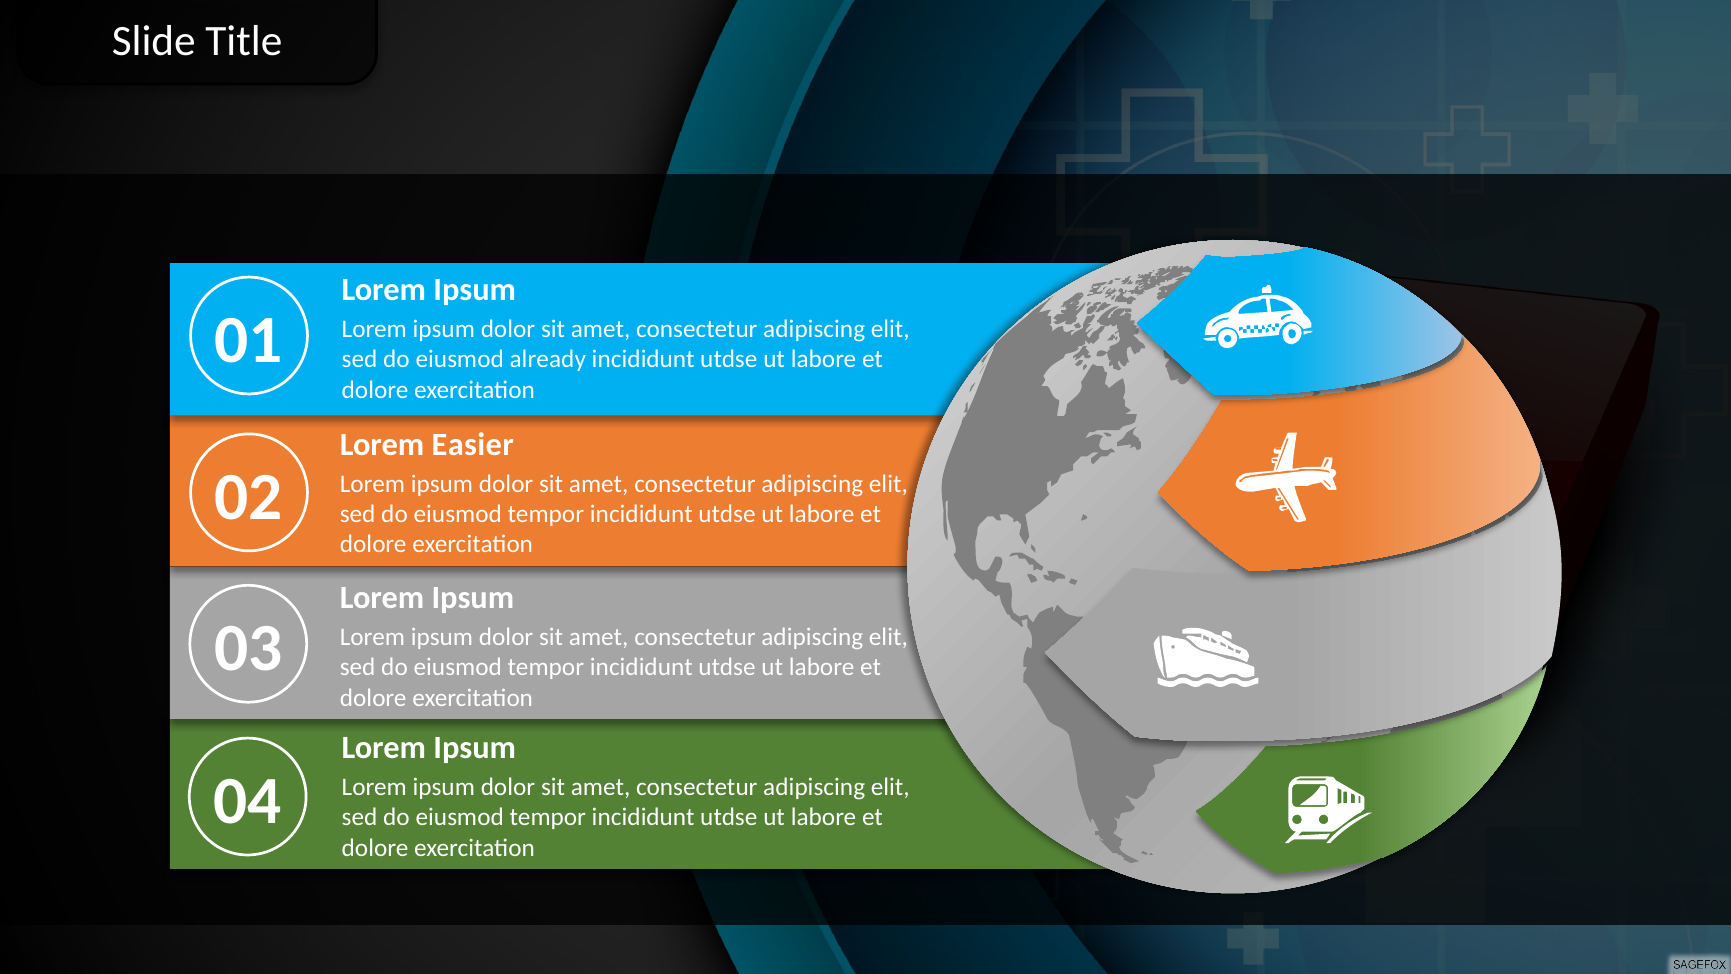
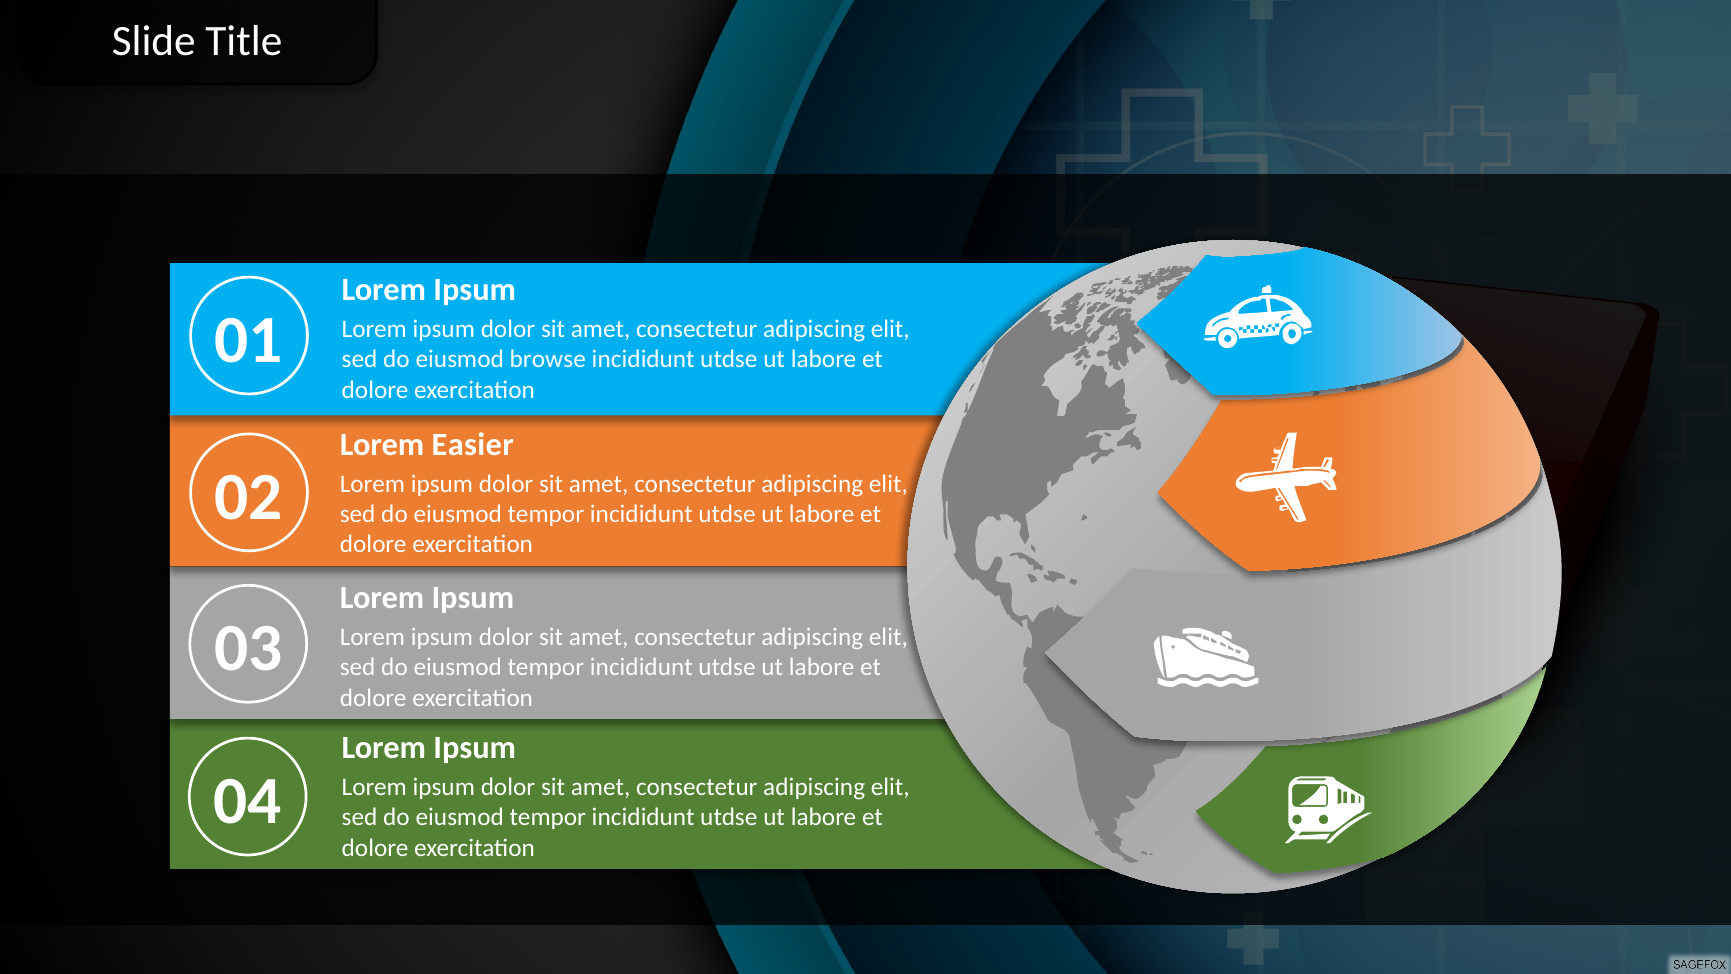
already: already -> browse
